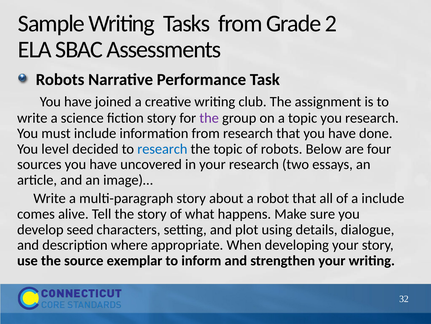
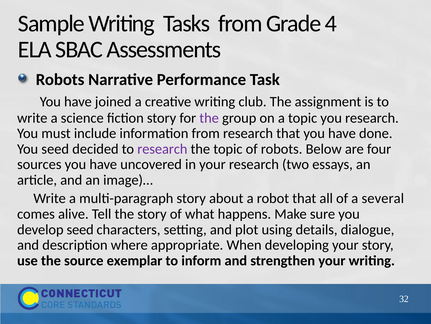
2: 2 -> 4
You level: level -> seed
research at (162, 149) colour: blue -> purple
a include: include -> several
